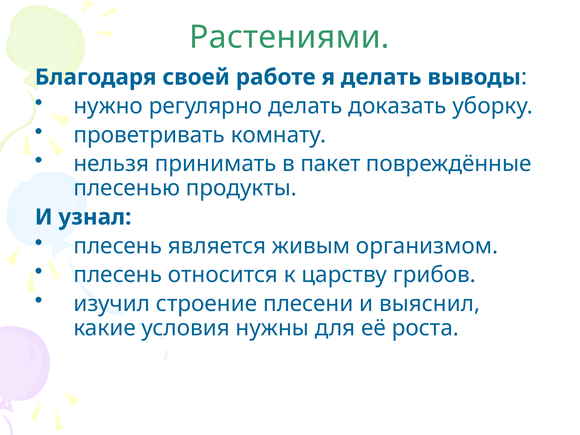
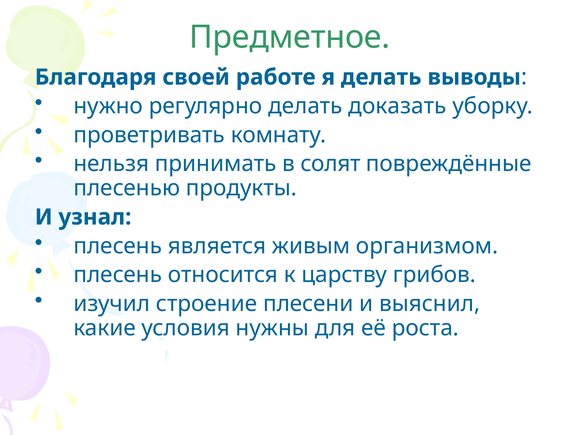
Растениями: Растениями -> Предметное
пакет: пакет -> солят
